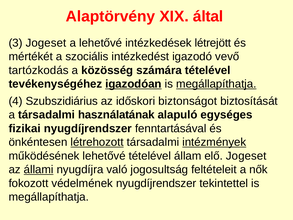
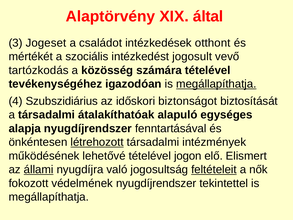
a lehetővé: lehetővé -> családot
létrejött: létrejött -> otthont
igazodó: igazodó -> jogosult
igazodóan underline: present -> none
használatának: használatának -> átalakíthatóak
fizikai: fizikai -> alapja
intézmények underline: present -> none
állam: állam -> jogon
elő Jogeset: Jogeset -> Elismert
feltételeit underline: none -> present
